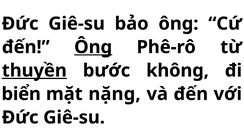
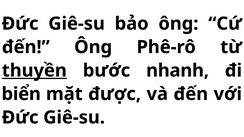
Ông at (93, 47) underline: present -> none
không: không -> nhanh
nặng: nặng -> được
